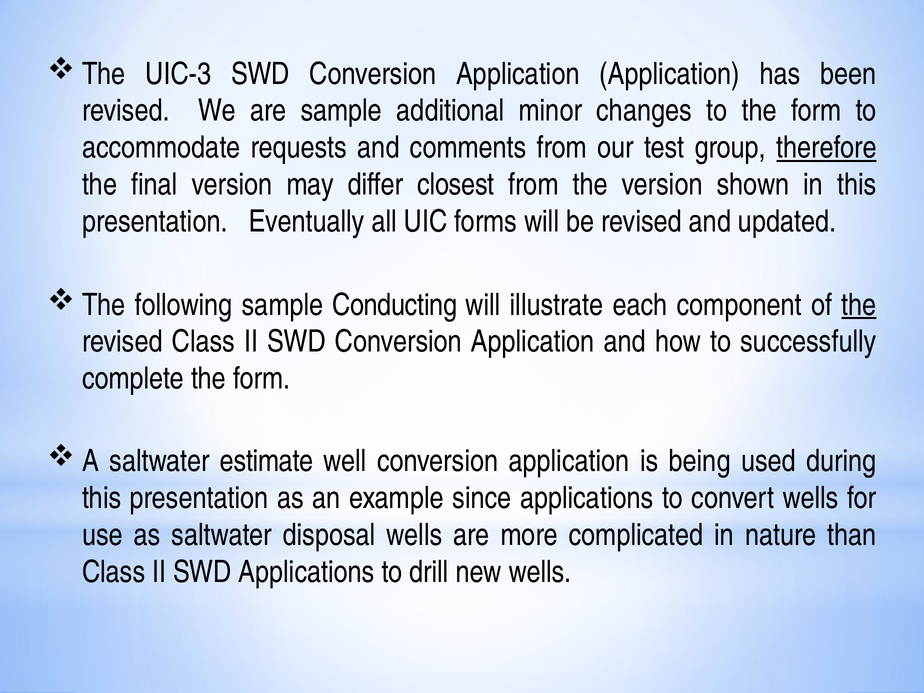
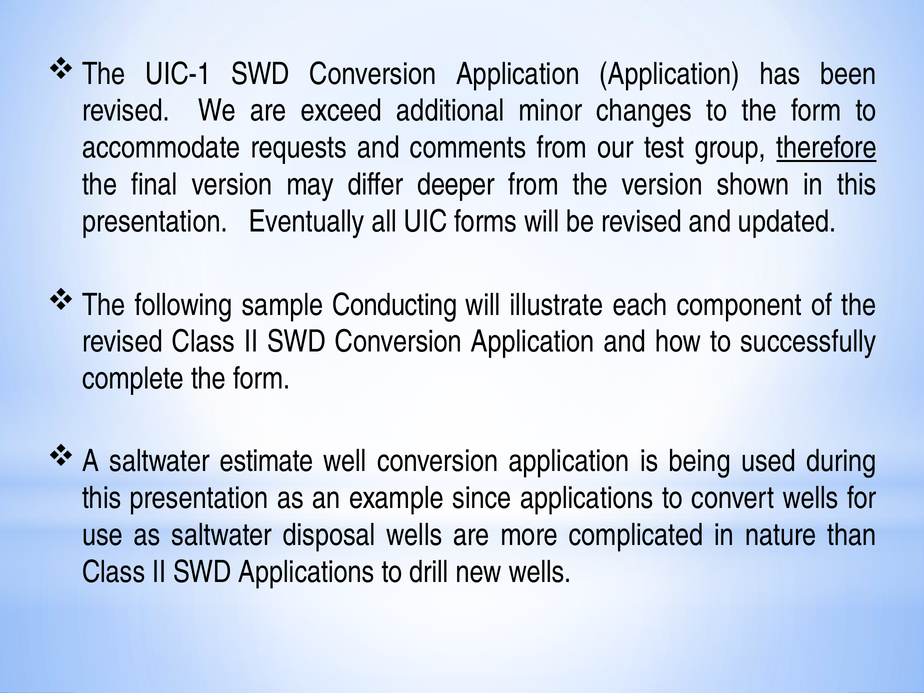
UIC-3: UIC-3 -> UIC-1
are sample: sample -> exceed
closest: closest -> deeper
the at (859, 305) underline: present -> none
